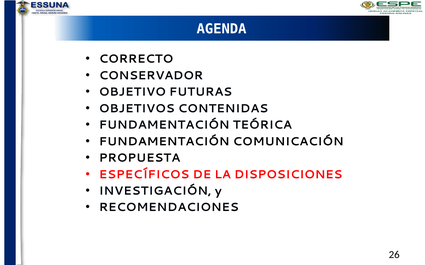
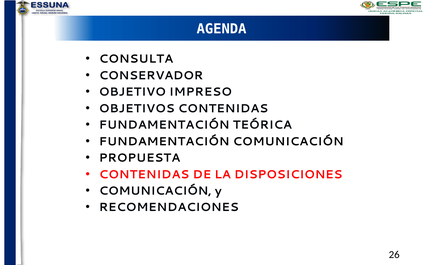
CORRECTO: CORRECTO -> CONSULTA
FUTURAS: FUTURAS -> IMPRESO
ESPECÍFICOS at (144, 175): ESPECÍFICOS -> CONTENIDAS
INVESTIGACIÓN at (155, 191): INVESTIGACIÓN -> COMUNICACIÓN
